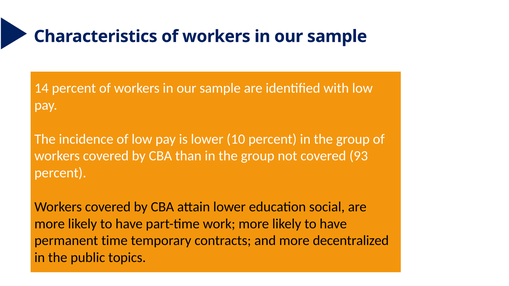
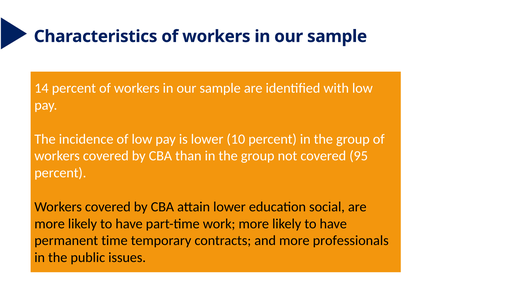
93: 93 -> 95
decentralized: decentralized -> professionals
topics: topics -> issues
